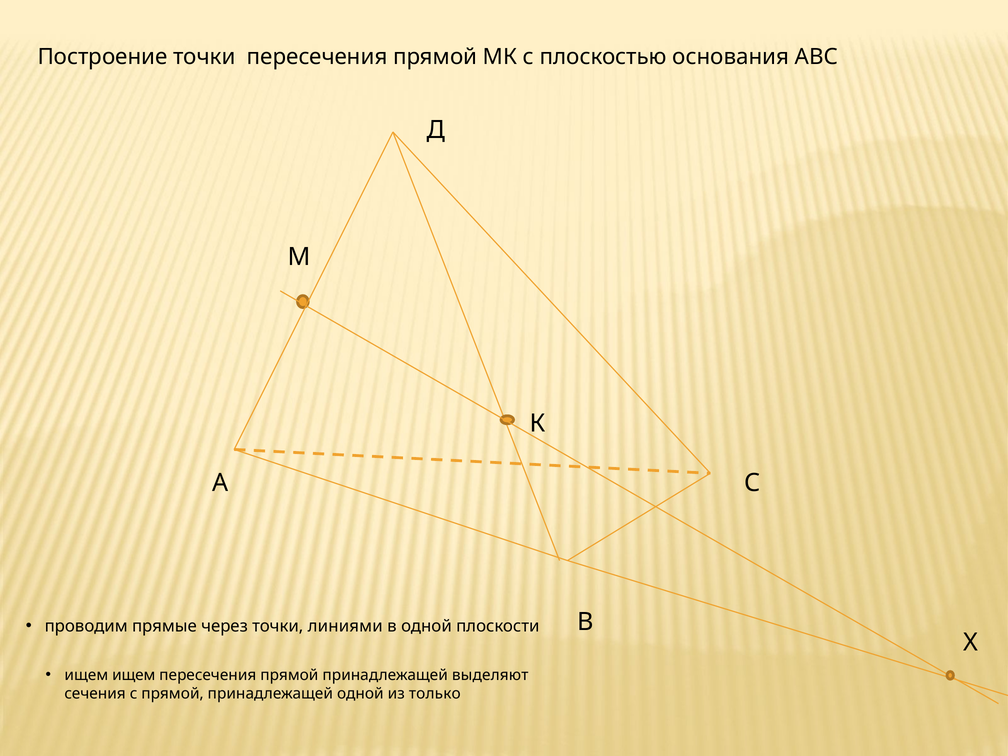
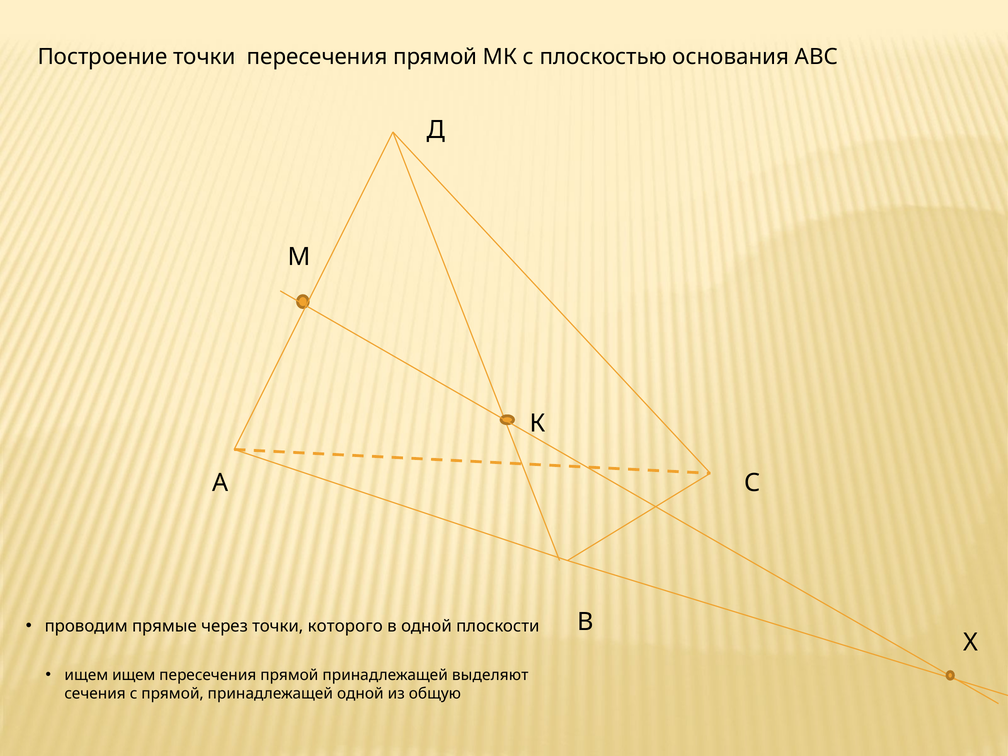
линиями: линиями -> которого
только: только -> общую
